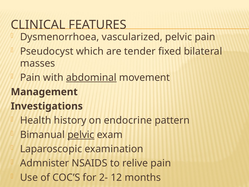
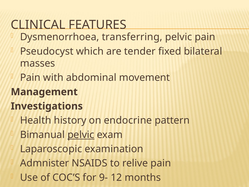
vascularized: vascularized -> transferring
abdominal underline: present -> none
2-: 2- -> 9-
